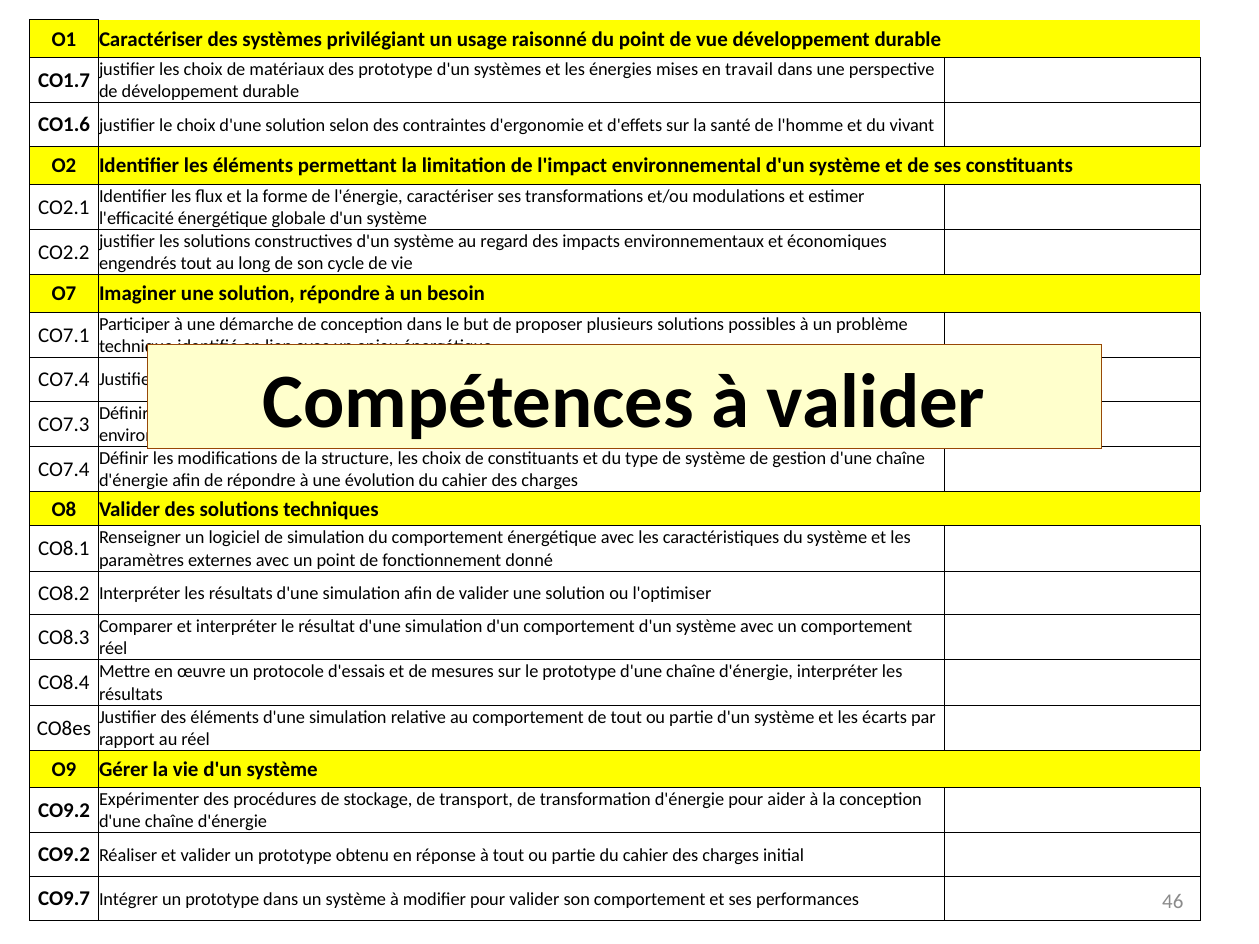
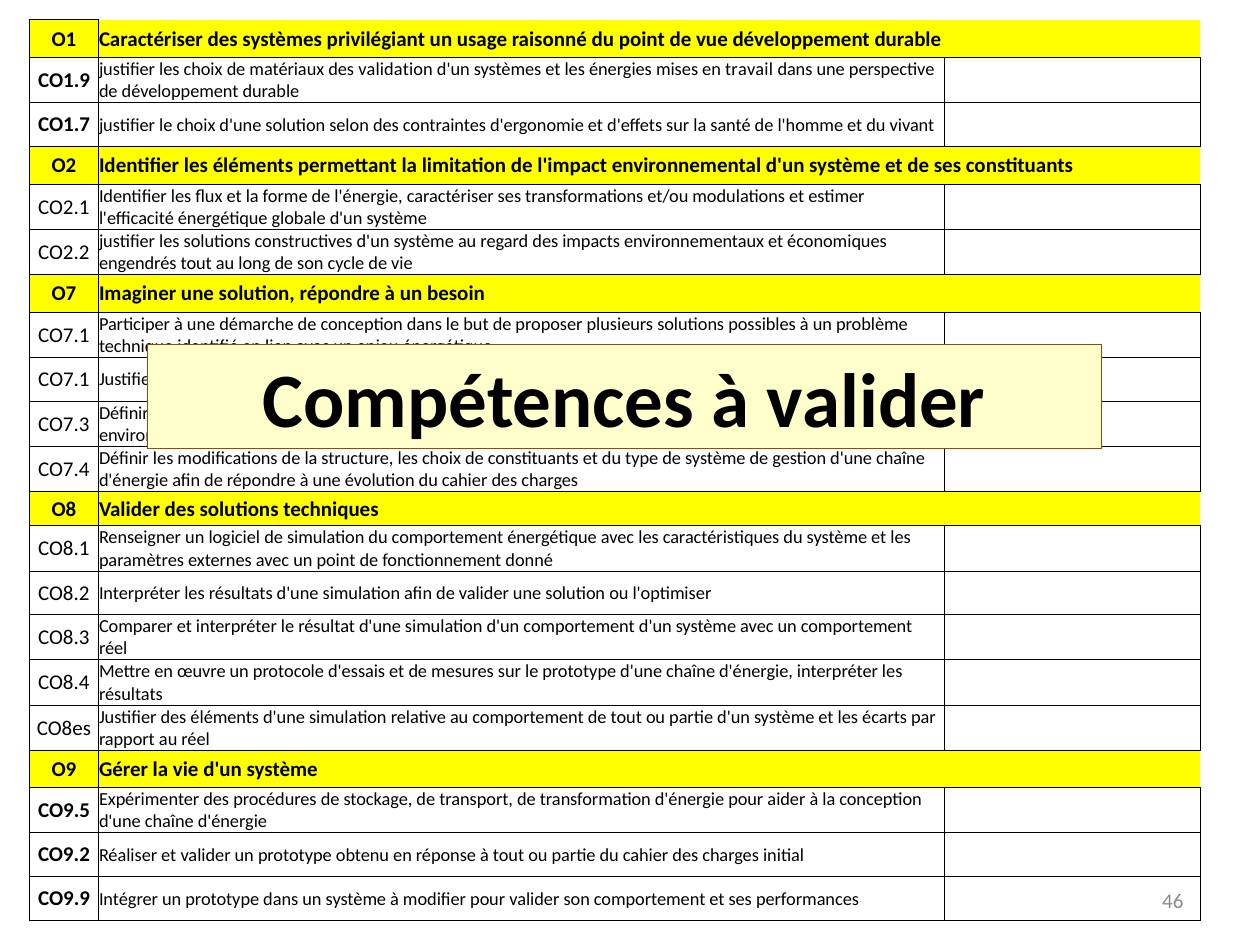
des prototype: prototype -> validation
CO1.7: CO1.7 -> CO1.9
CO1.6: CO1.6 -> CO1.7
CO7.4 at (64, 380): CO7.4 -> CO7.1
CO9.2 at (64, 811): CO9.2 -> CO9.5
CO9.7: CO9.7 -> CO9.9
